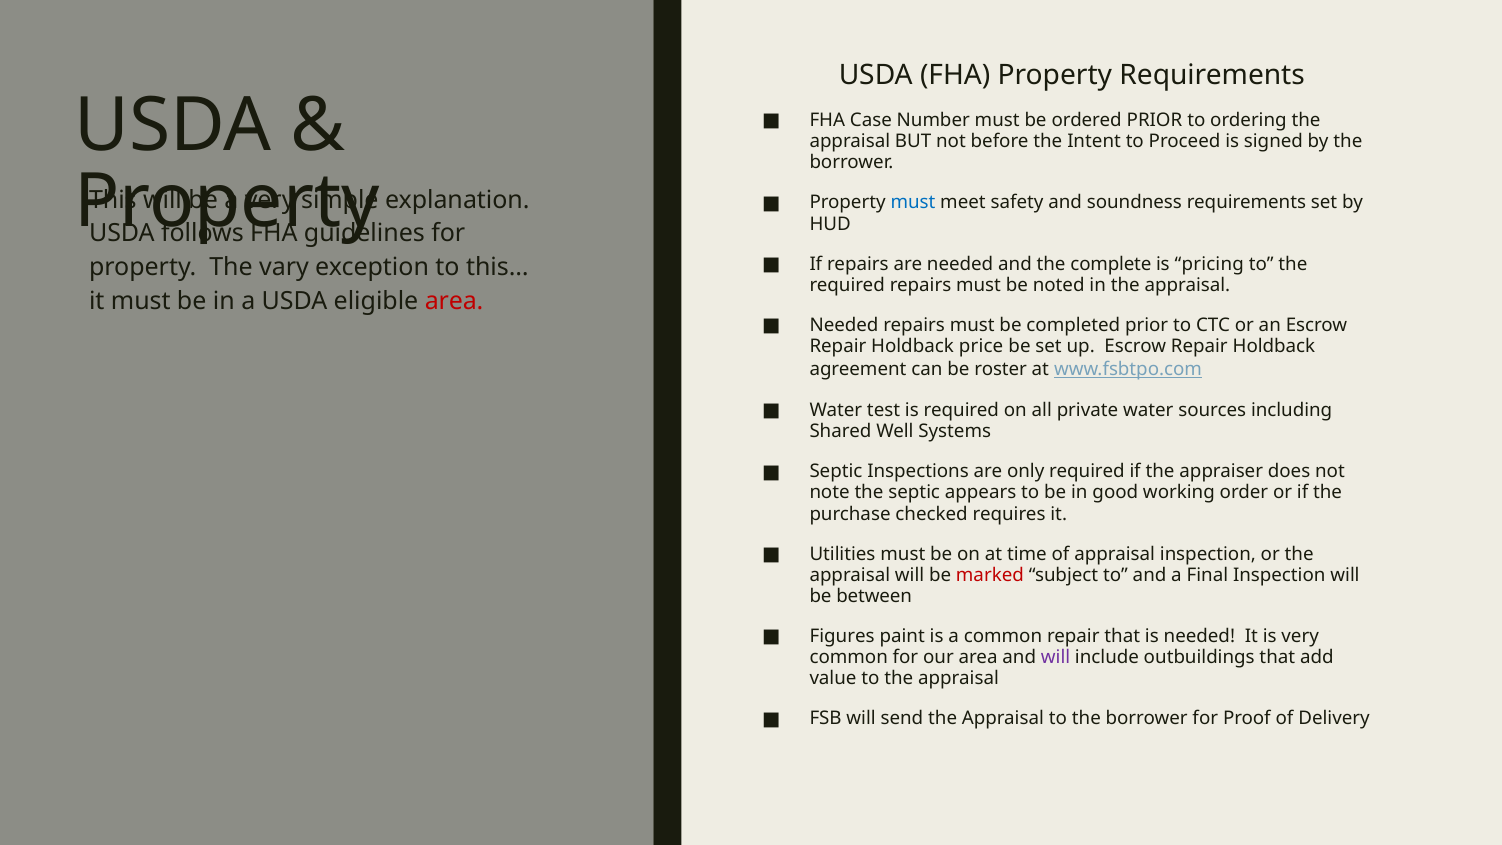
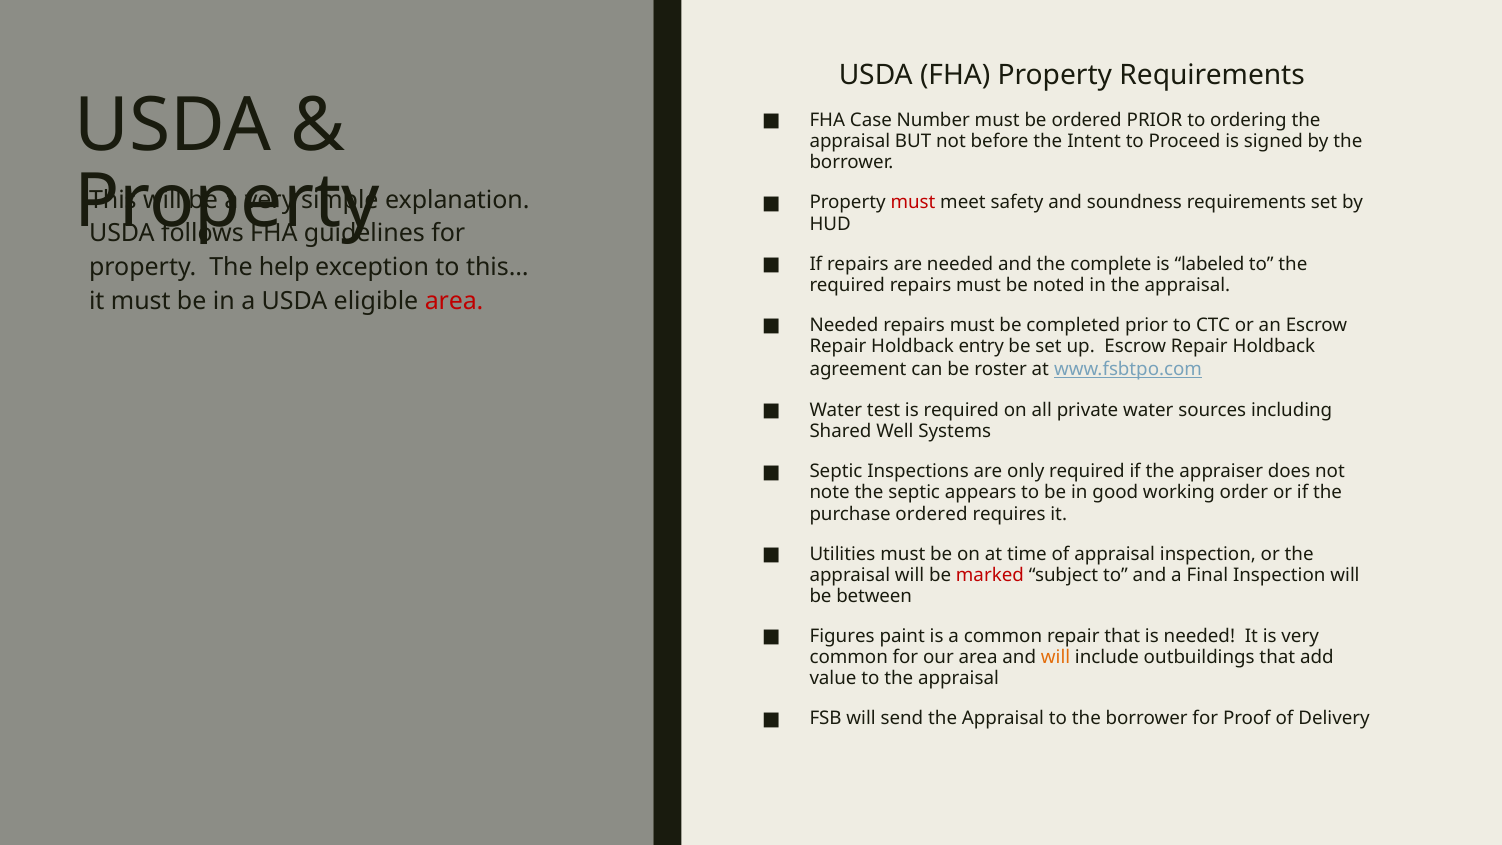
must at (913, 203) colour: blue -> red
pricing: pricing -> labeled
vary: vary -> help
price: price -> entry
purchase checked: checked -> ordered
will at (1056, 657) colour: purple -> orange
